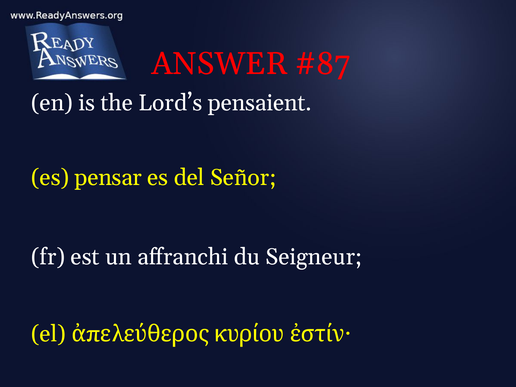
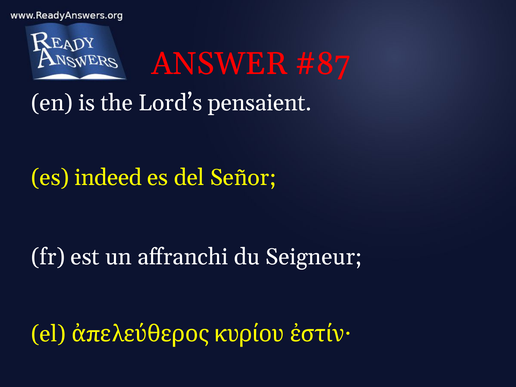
pensar: pensar -> indeed
